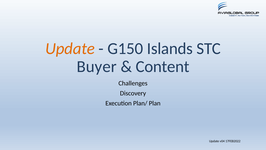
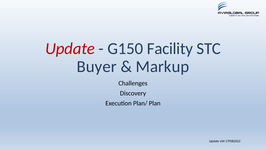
Update at (70, 49) colour: orange -> red
Islands: Islands -> Facility
Content: Content -> Markup
